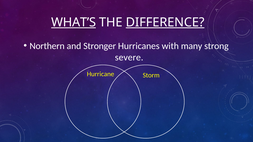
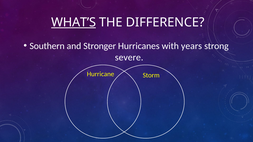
DIFFERENCE underline: present -> none
Northern: Northern -> Southern
many: many -> years
